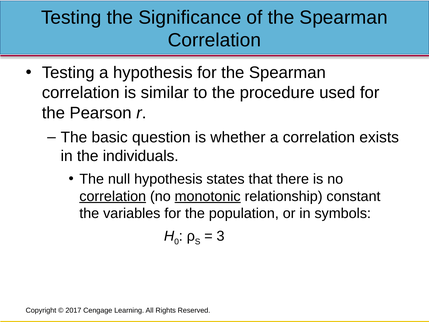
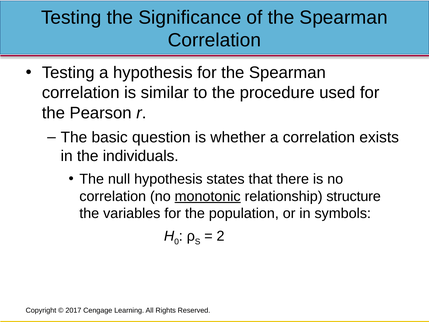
correlation at (113, 196) underline: present -> none
constant: constant -> structure
3: 3 -> 2
